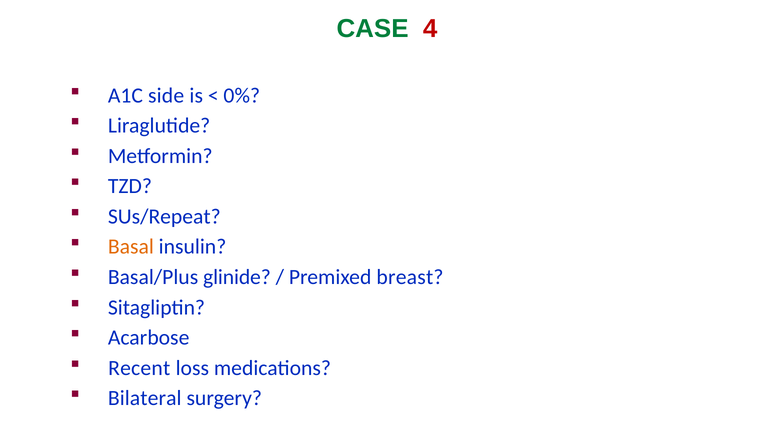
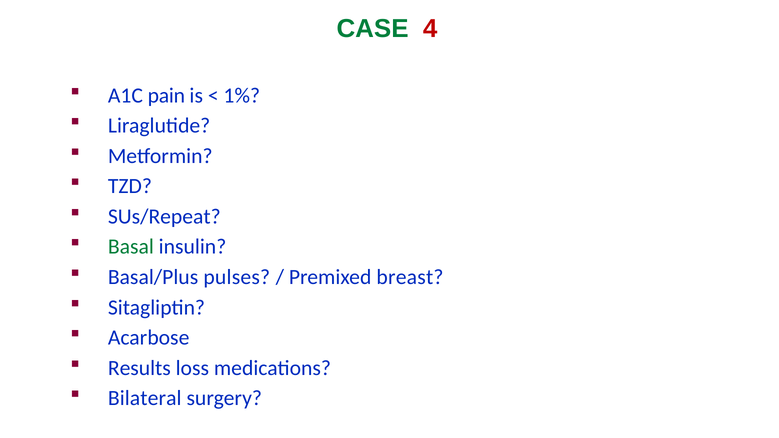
side: side -> pain
0%: 0% -> 1%
Basal colour: orange -> green
glinide: glinide -> pulses
Recent: Recent -> Results
